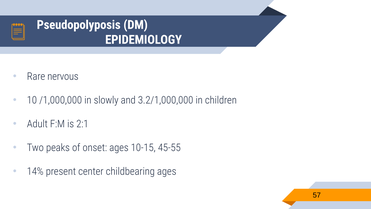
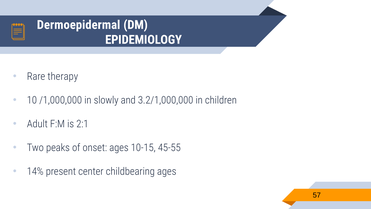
Pseudopolyposis: Pseudopolyposis -> Dermoepidermal
nervous: nervous -> therapy
